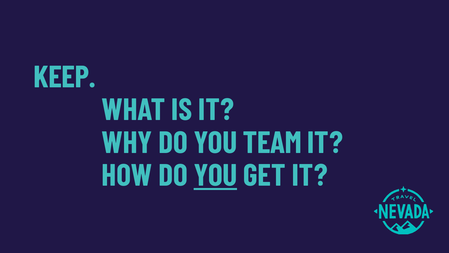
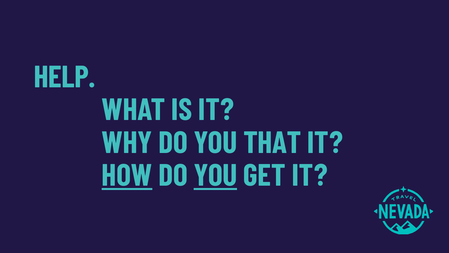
KEEP: KEEP -> HELP
TEAM: TEAM -> THAT
HOW underline: none -> present
